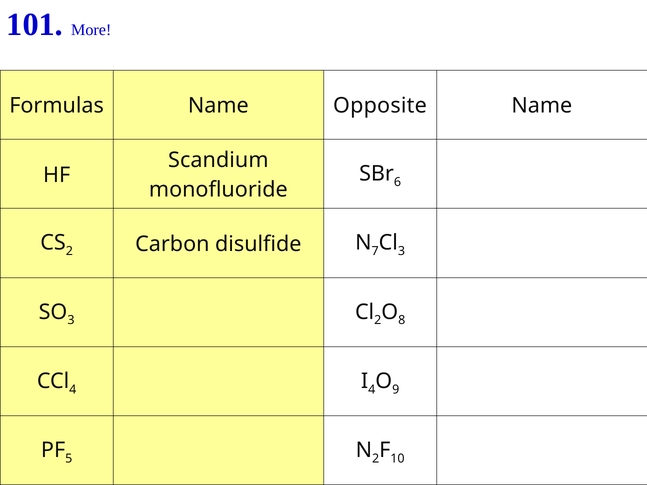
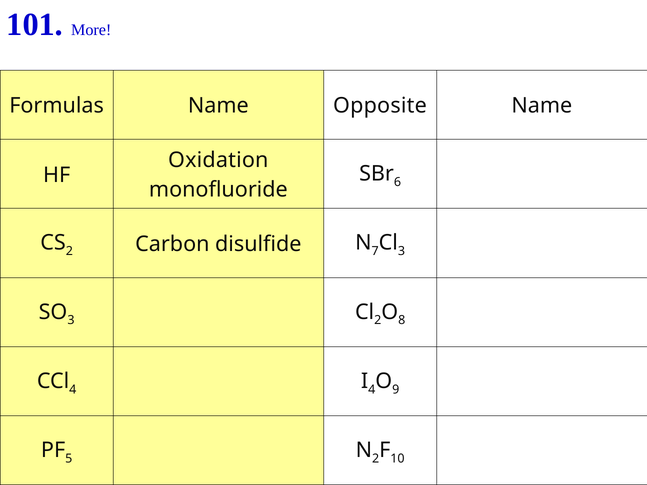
Scandium: Scandium -> Oxidation
